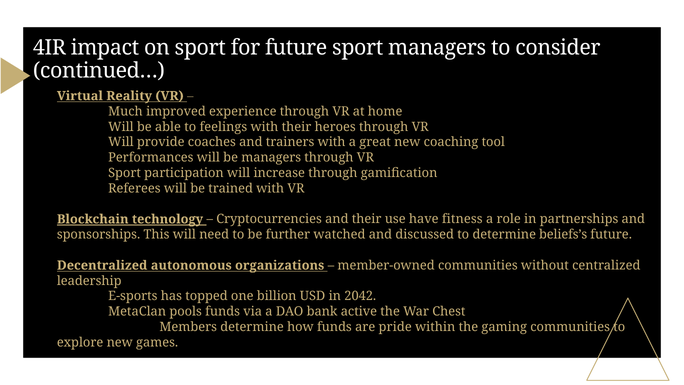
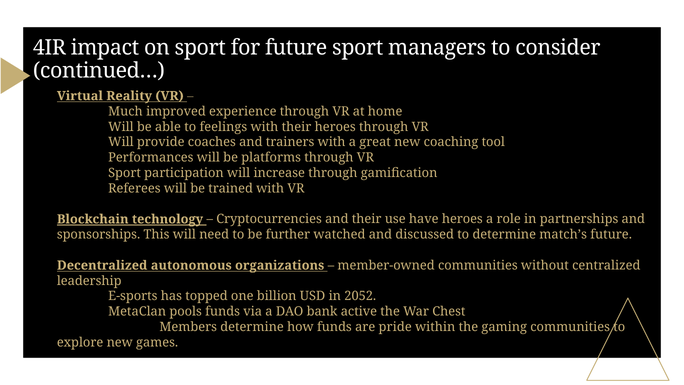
be managers: managers -> platforms
have fitness: fitness -> heroes
beliefs’s: beliefs’s -> match’s
2042: 2042 -> 2052
